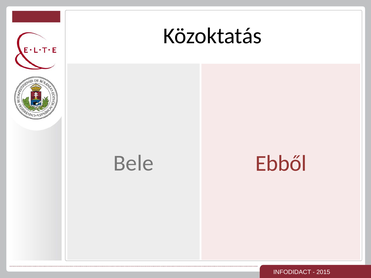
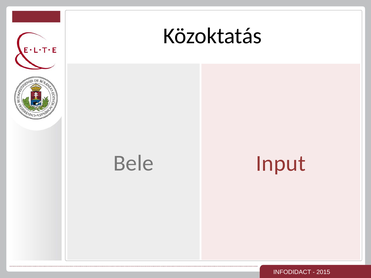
Ebből: Ebből -> Input
